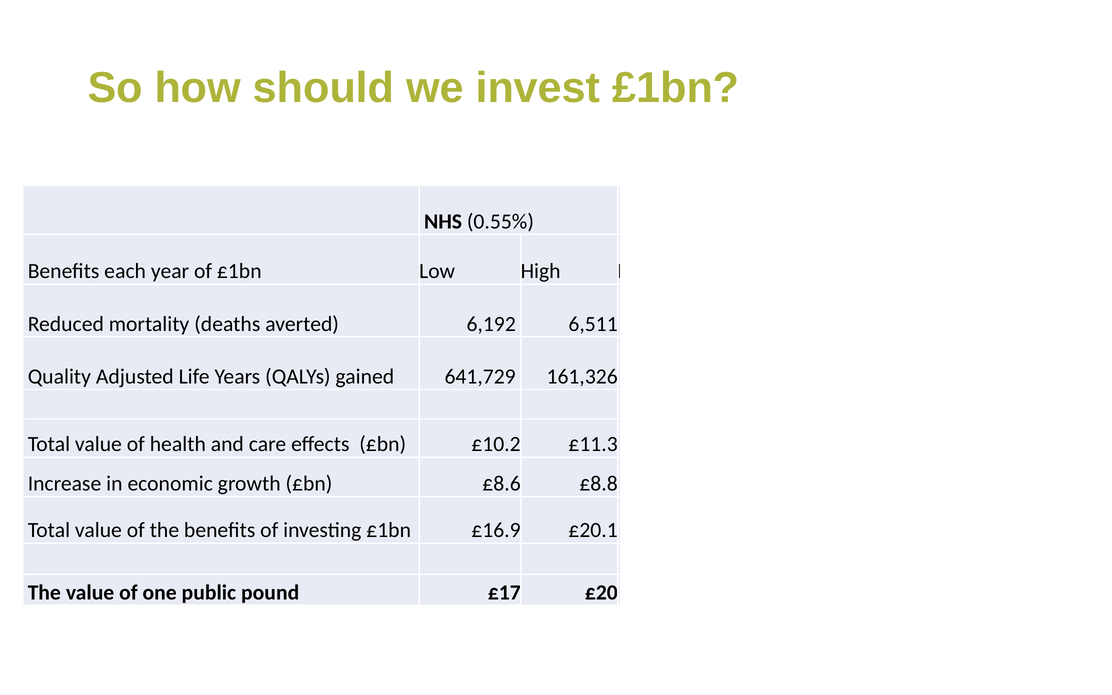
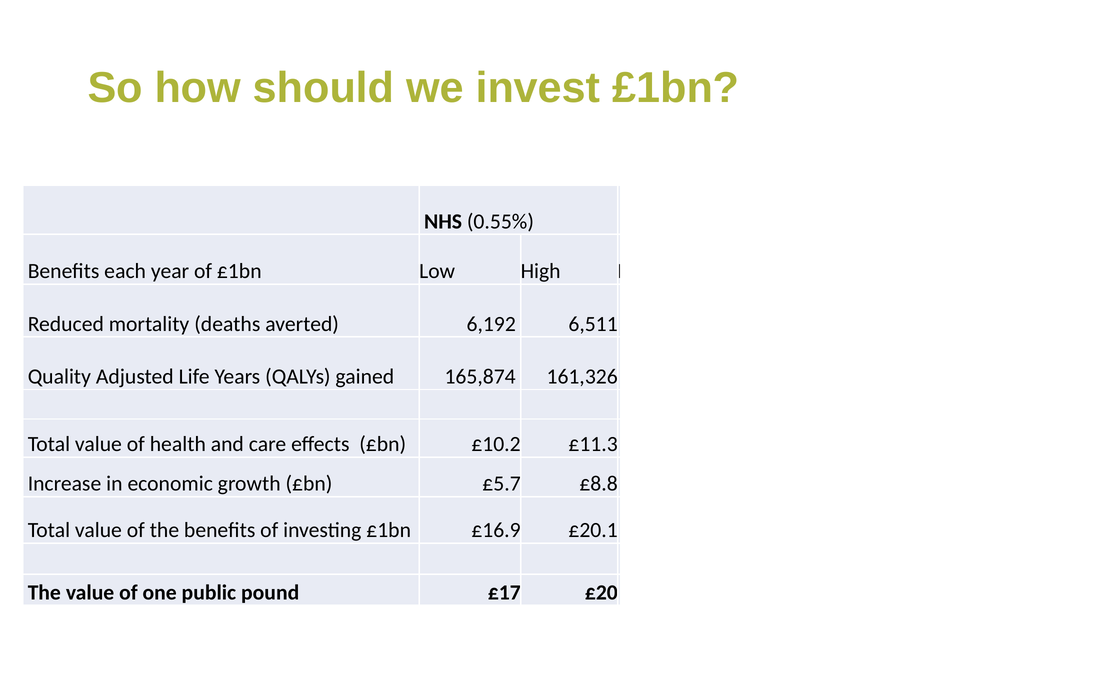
641,729: 641,729 -> 165,874
£8.6: £8.6 -> £5.7
